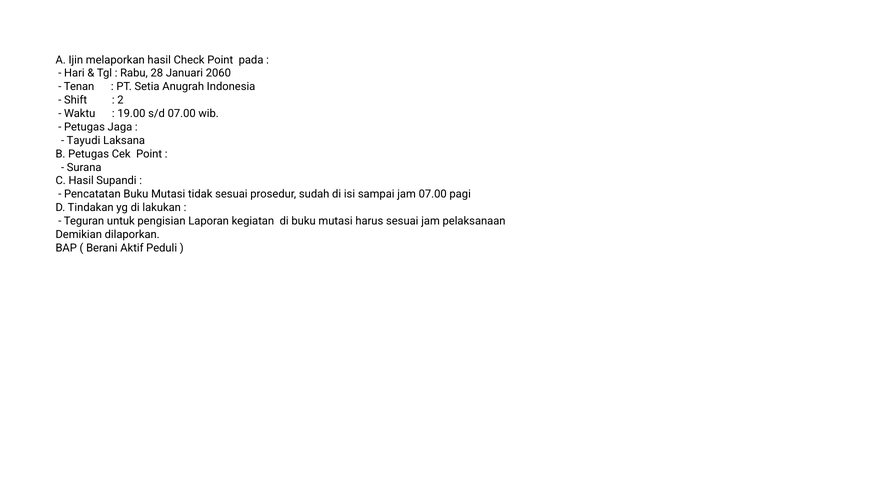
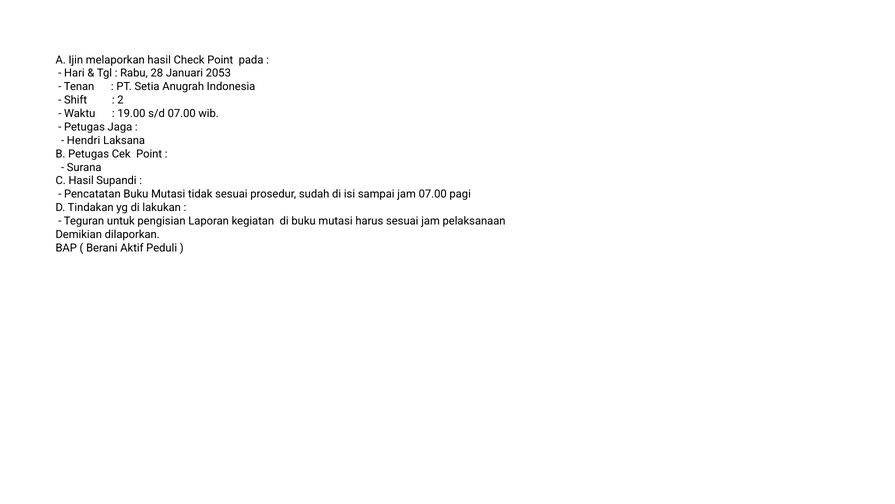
2060: 2060 -> 2053
Tayudi: Tayudi -> Hendri
